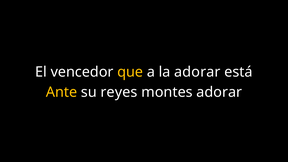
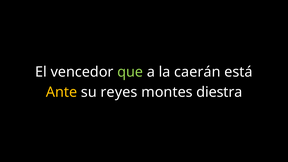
que colour: yellow -> light green
la adorar: adorar -> caerán
montes adorar: adorar -> diestra
